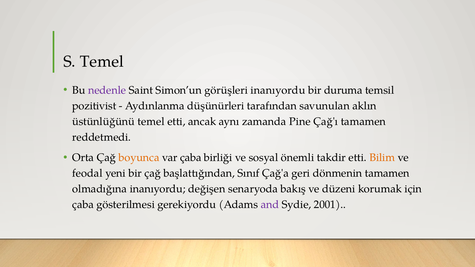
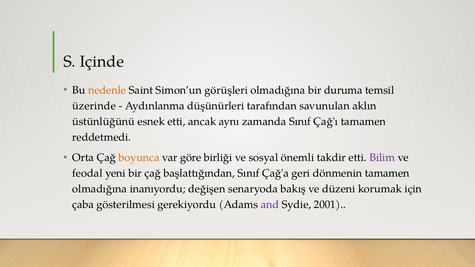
S Temel: Temel -> Içinde
nedenle colour: purple -> orange
görüşleri inanıyordu: inanıyordu -> olmadığına
pozitivist: pozitivist -> üzerinde
üstünlüğünü temel: temel -> esnek
zamanda Pine: Pine -> Sınıf
var çaba: çaba -> göre
Bilim colour: orange -> purple
